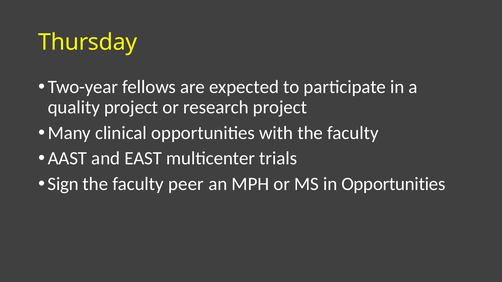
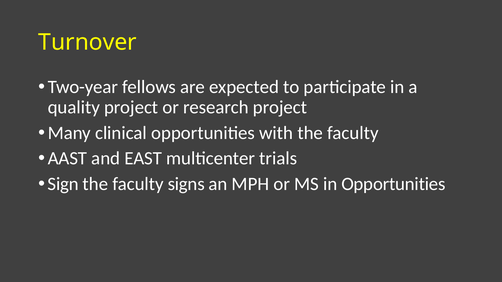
Thursday: Thursday -> Turnover
peer: peer -> signs
